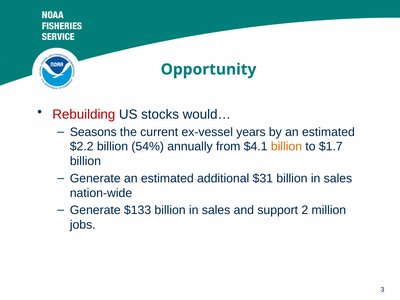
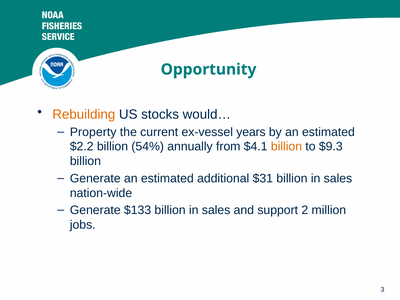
Rebuilding colour: red -> orange
Seasons: Seasons -> Property
$1.7: $1.7 -> $9.3
